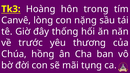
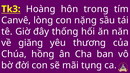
trước: trước -> giăng
